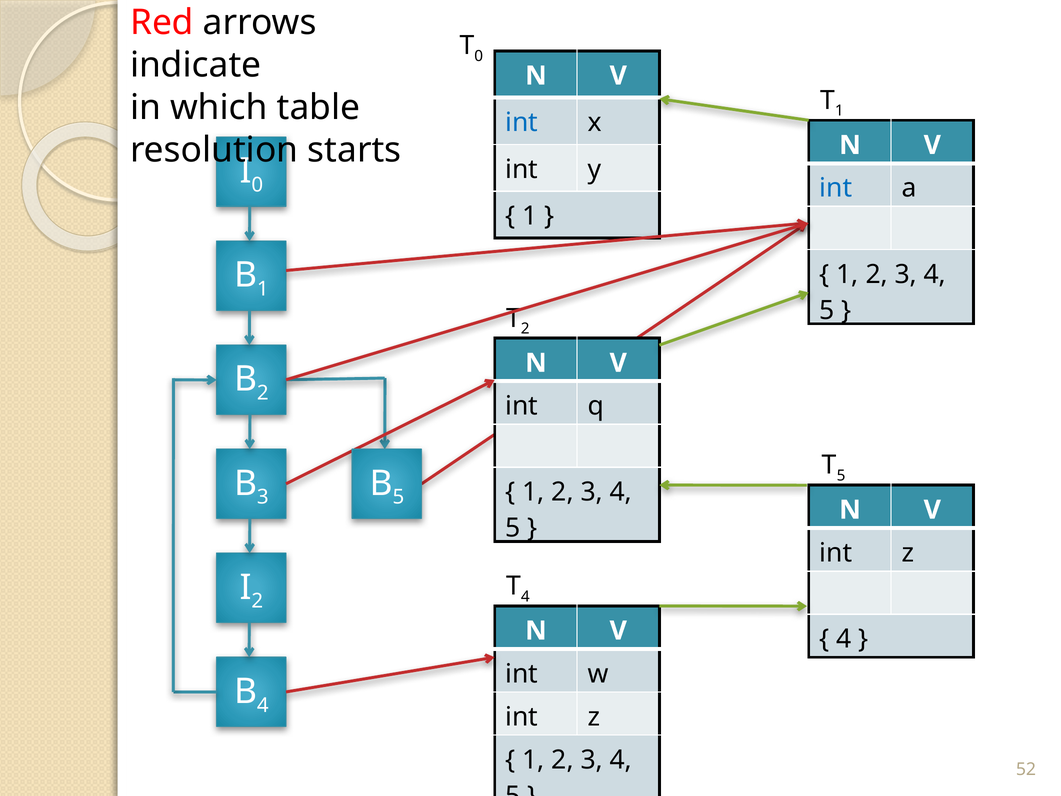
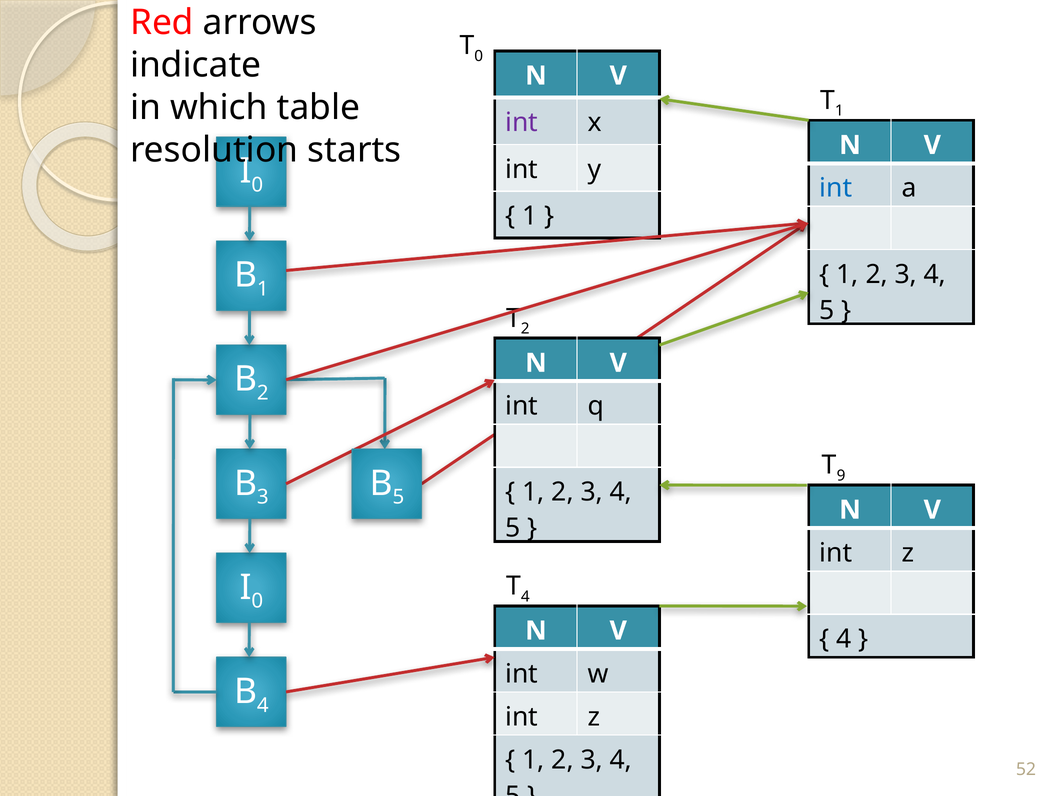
int at (522, 122) colour: blue -> purple
5 at (841, 475): 5 -> 9
2 at (257, 601): 2 -> 0
